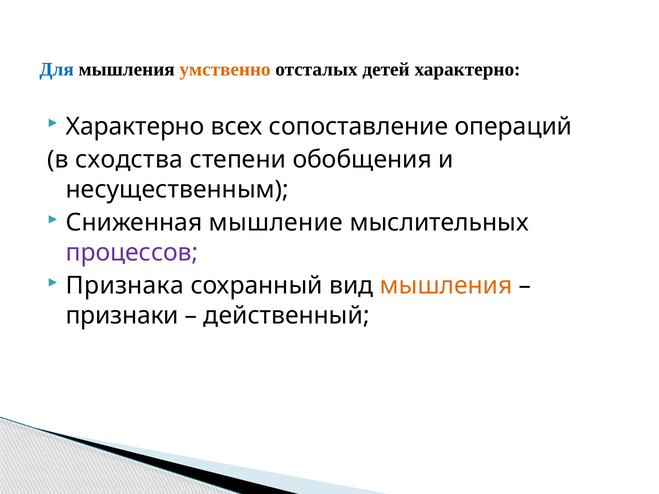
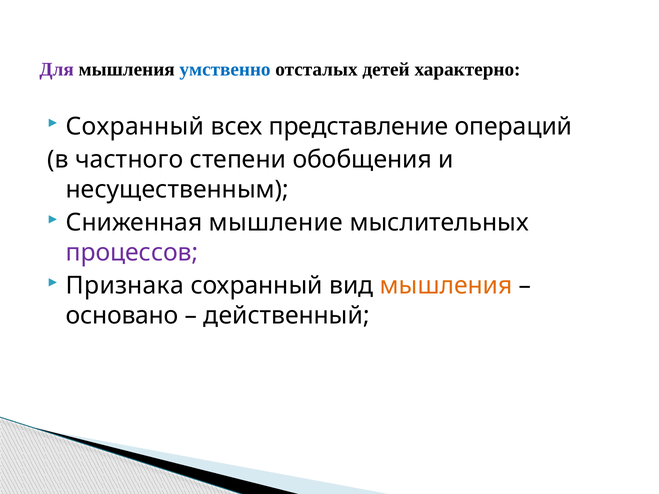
Для colour: blue -> purple
умственно colour: orange -> blue
Характерно at (135, 127): Характерно -> Сохранный
сопоставление: сопоставление -> представление
сходства: сходства -> частного
признаки: признаки -> основано
